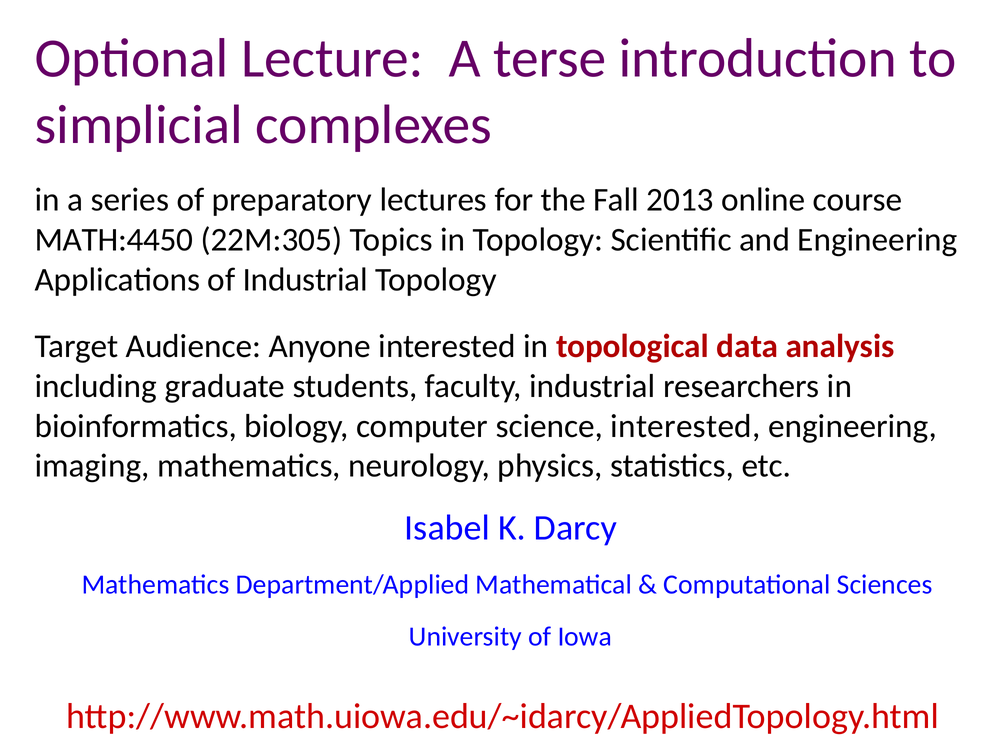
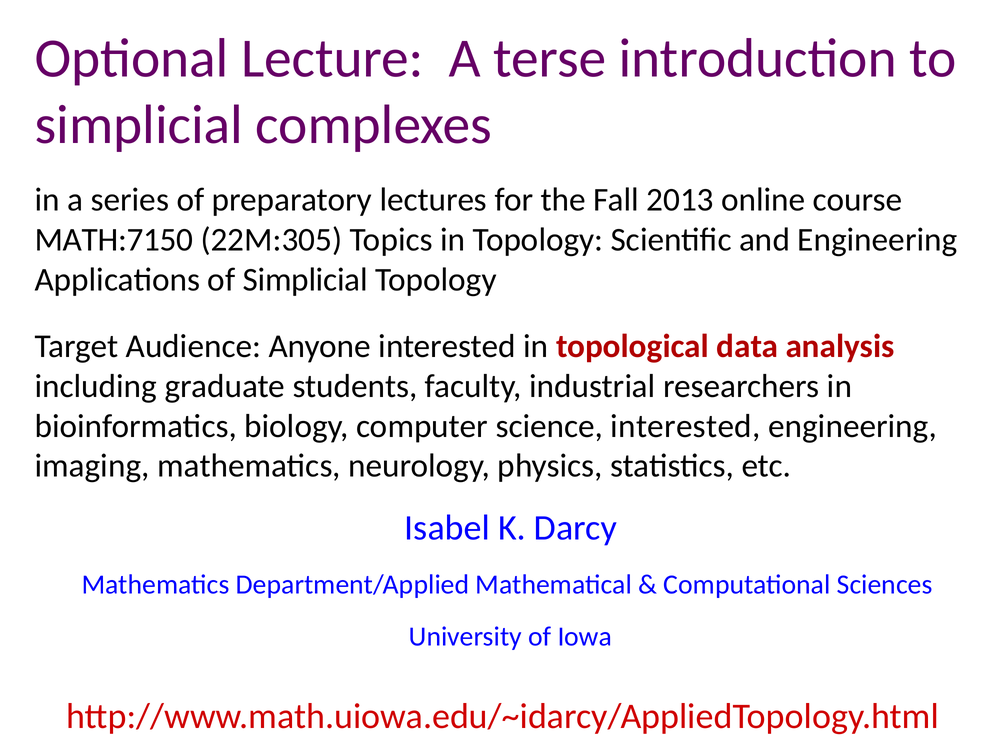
MATH:4450: MATH:4450 -> MATH:7150
of Industrial: Industrial -> Simplicial
